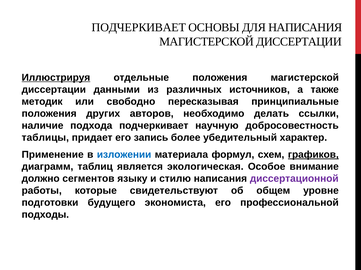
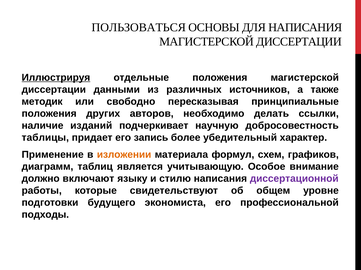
ПОДЧЕРКИВАЕТ at (139, 27): ПОДЧЕРКИВАЕТ -> ПОЛЬЗОВАТЬСЯ
подхода: подхода -> изданий
изложении colour: blue -> orange
графиков underline: present -> none
экологическая: экологическая -> учитывающую
сегментов: сегментов -> включают
